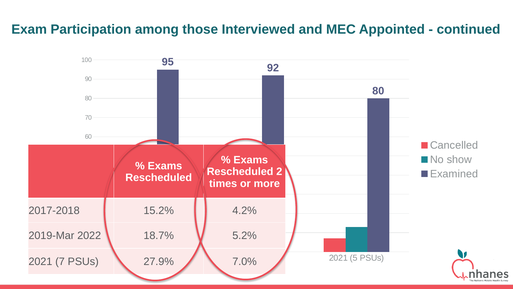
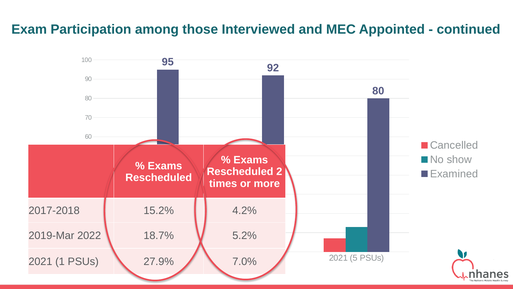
7: 7 -> 1
